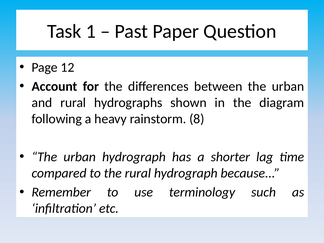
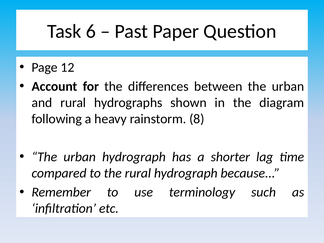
1: 1 -> 6
